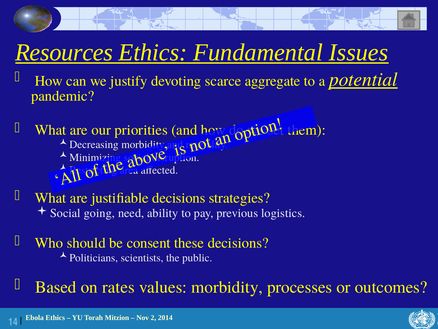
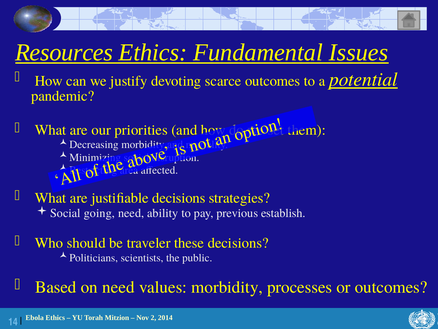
scarce aggregate: aggregate -> outcomes
logistics: logistics -> establish
consent: consent -> traveler
on rates: rates -> need
